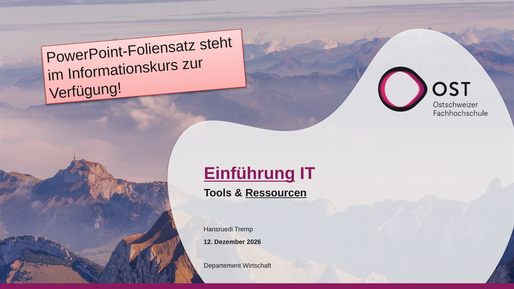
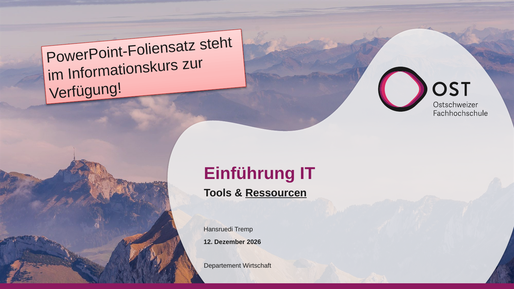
Einführung underline: present -> none
